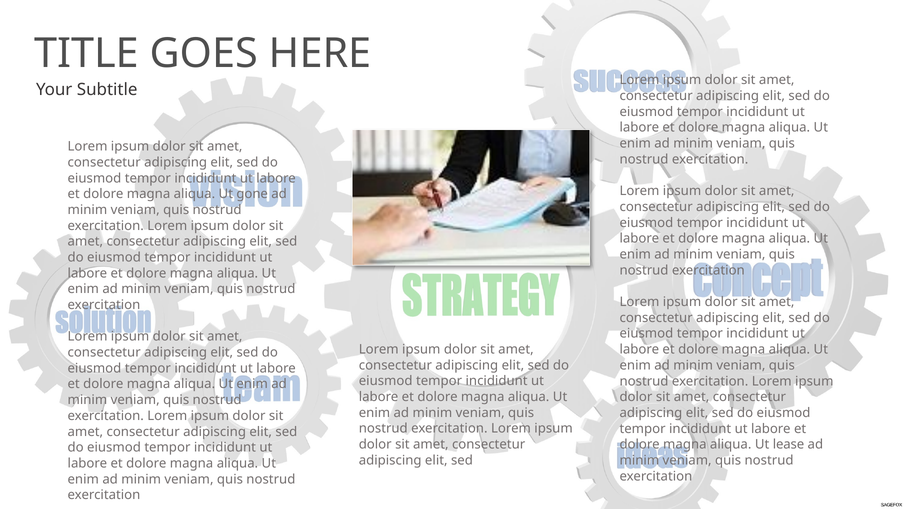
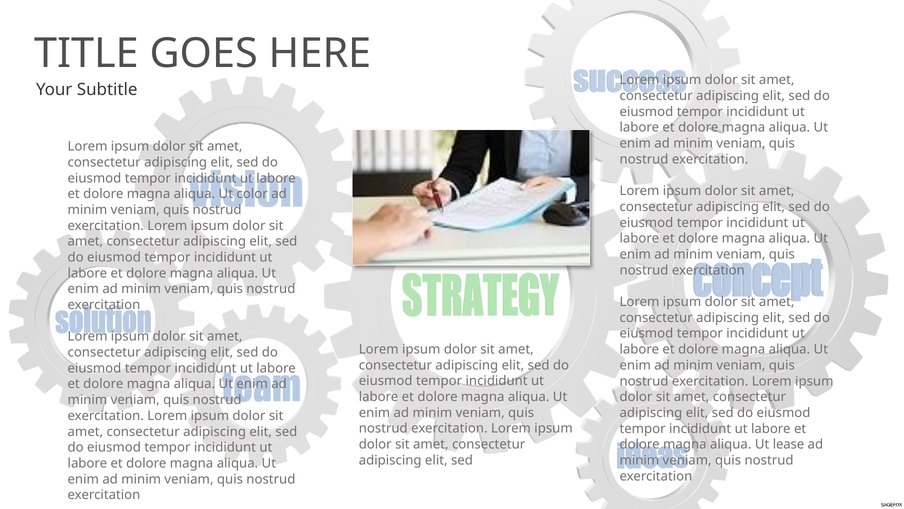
gone: gone -> color
